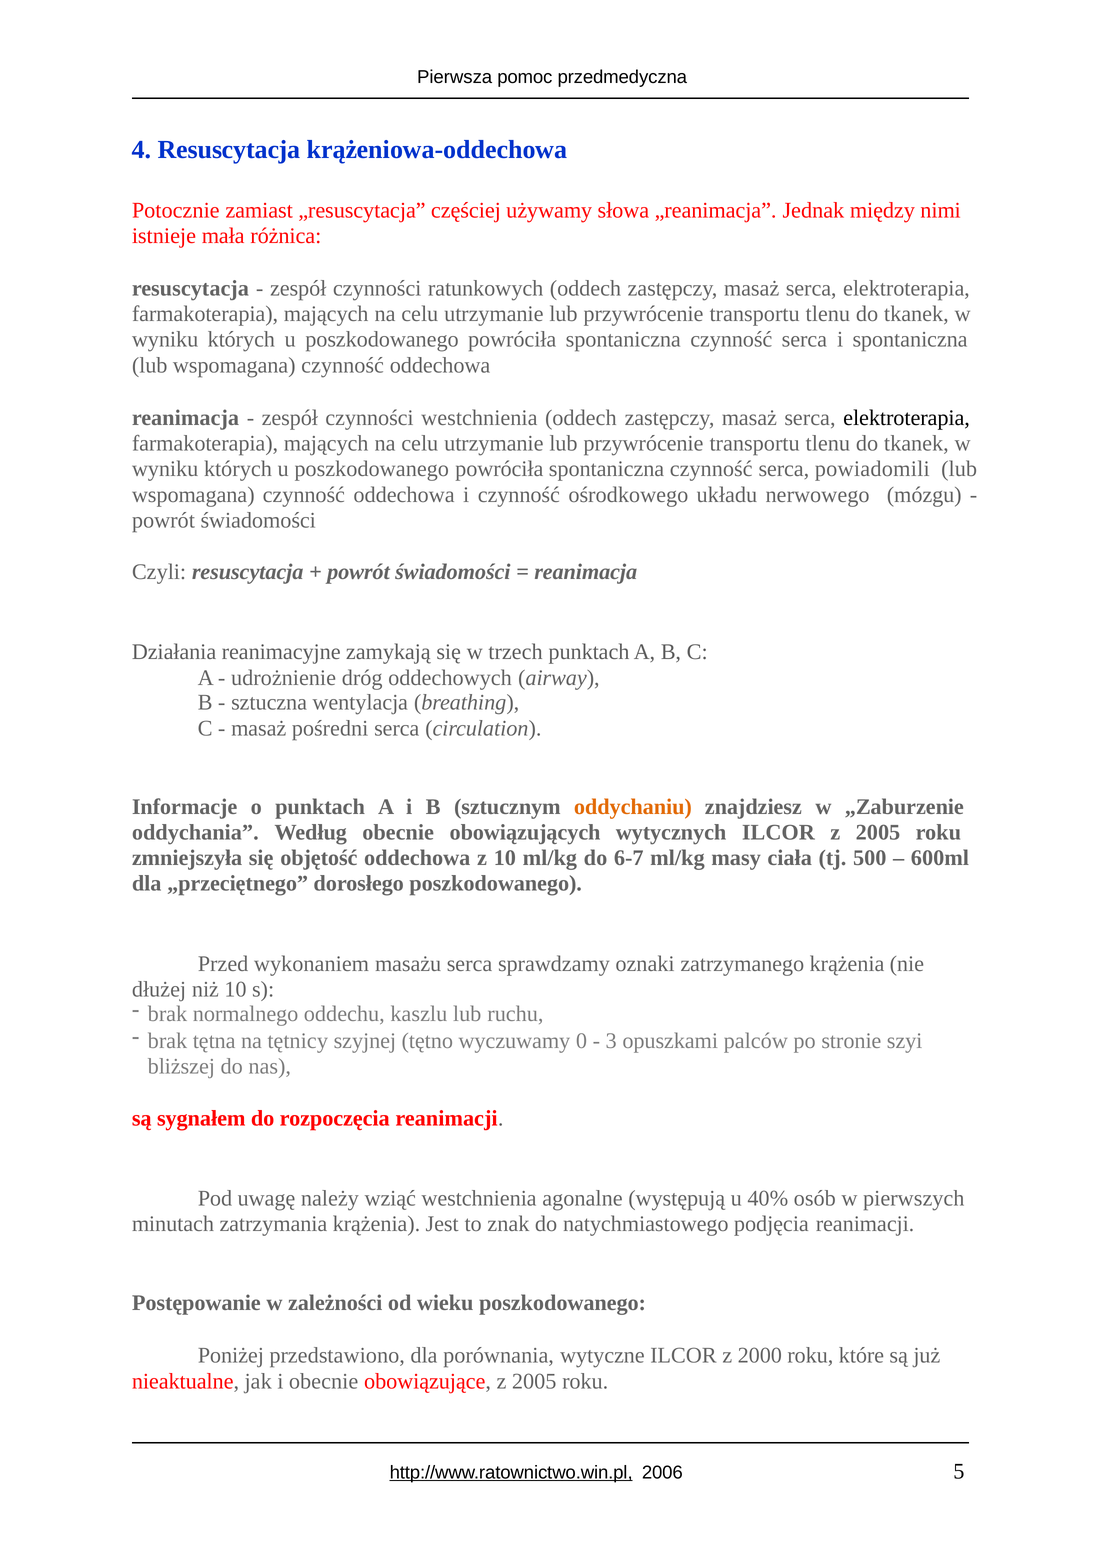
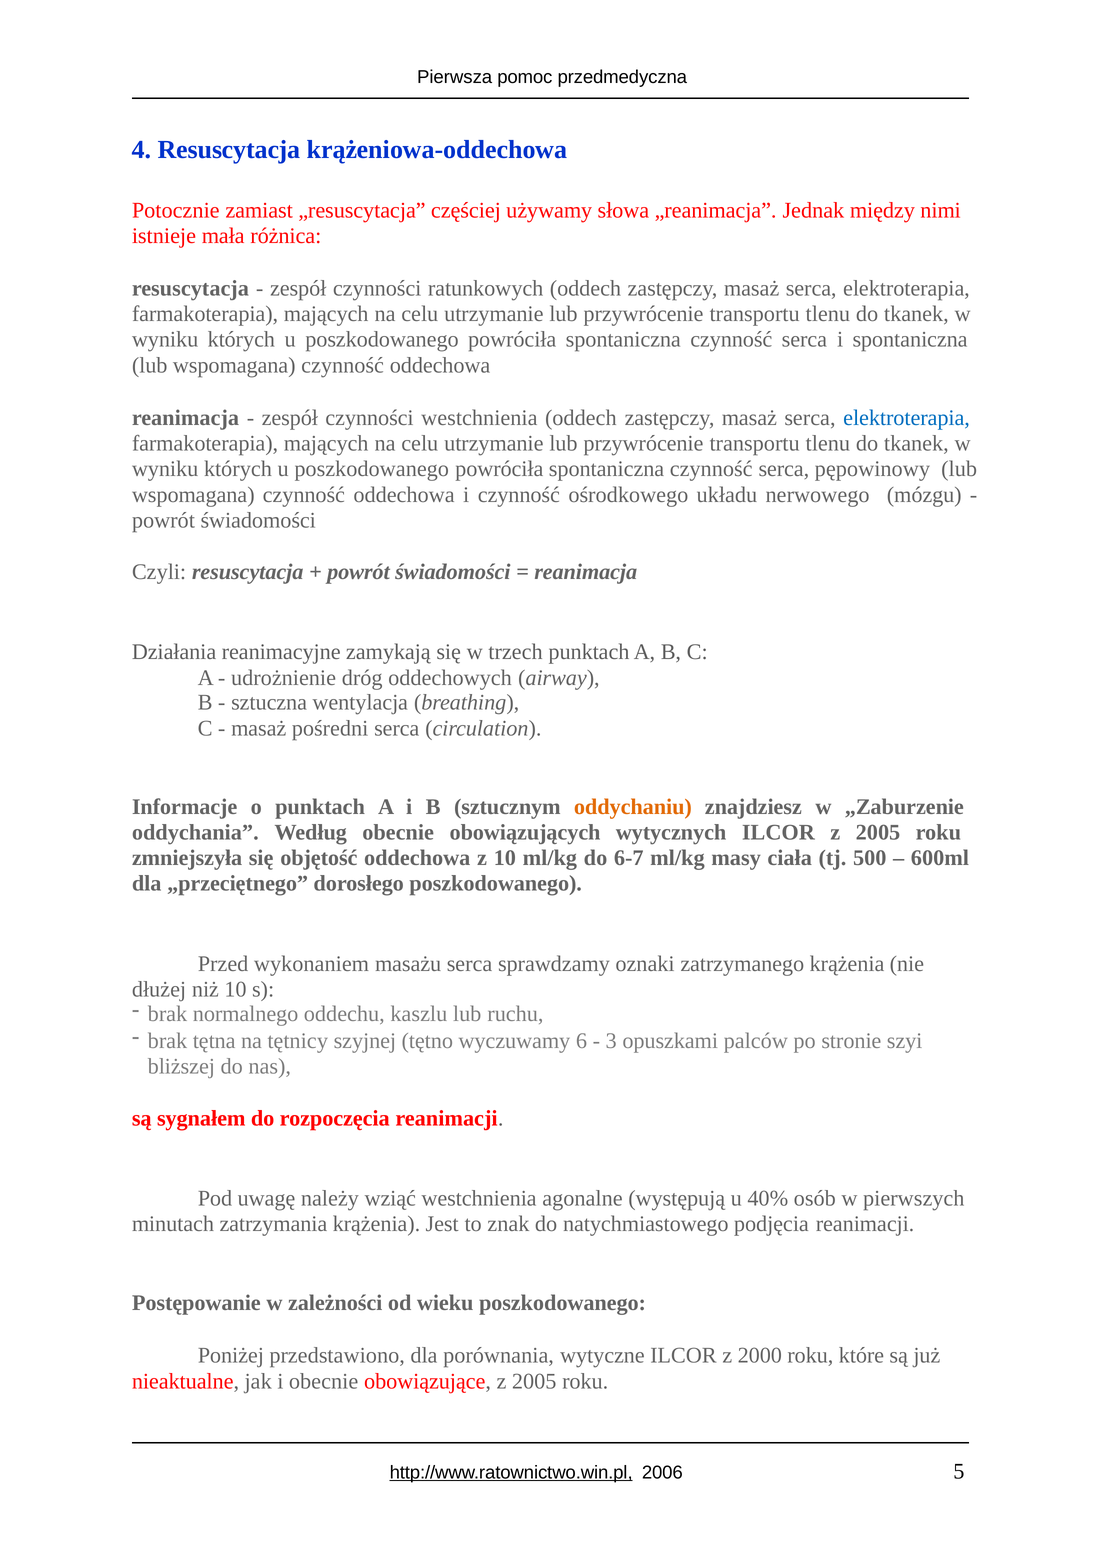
elektroterapia at (907, 418) colour: black -> blue
powiadomili: powiadomili -> pępowinowy
0: 0 -> 6
